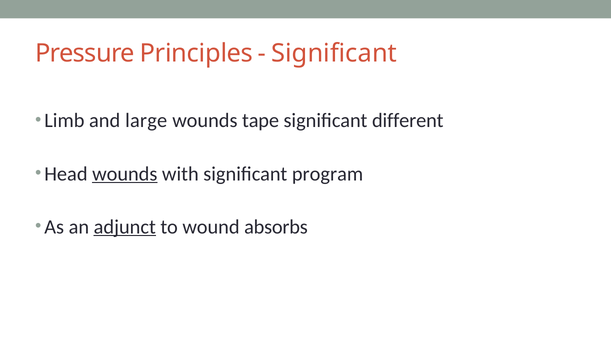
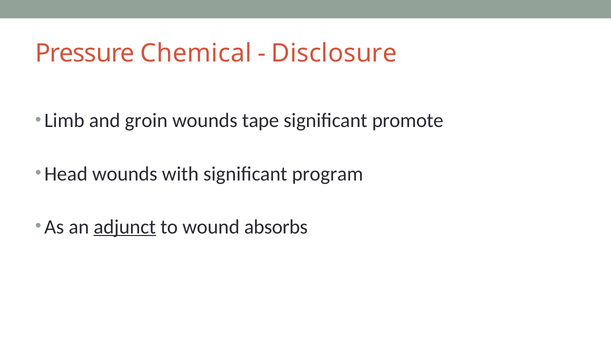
Principles: Principles -> Chemical
Significant at (334, 53): Significant -> Disclosure
large: large -> groin
different: different -> promote
wounds at (125, 174) underline: present -> none
